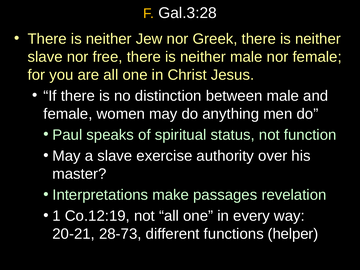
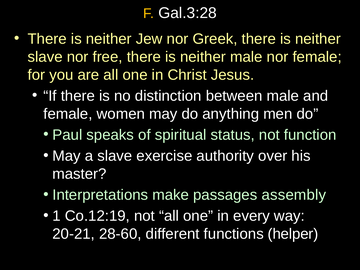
revelation: revelation -> assembly
28-73: 28-73 -> 28-60
